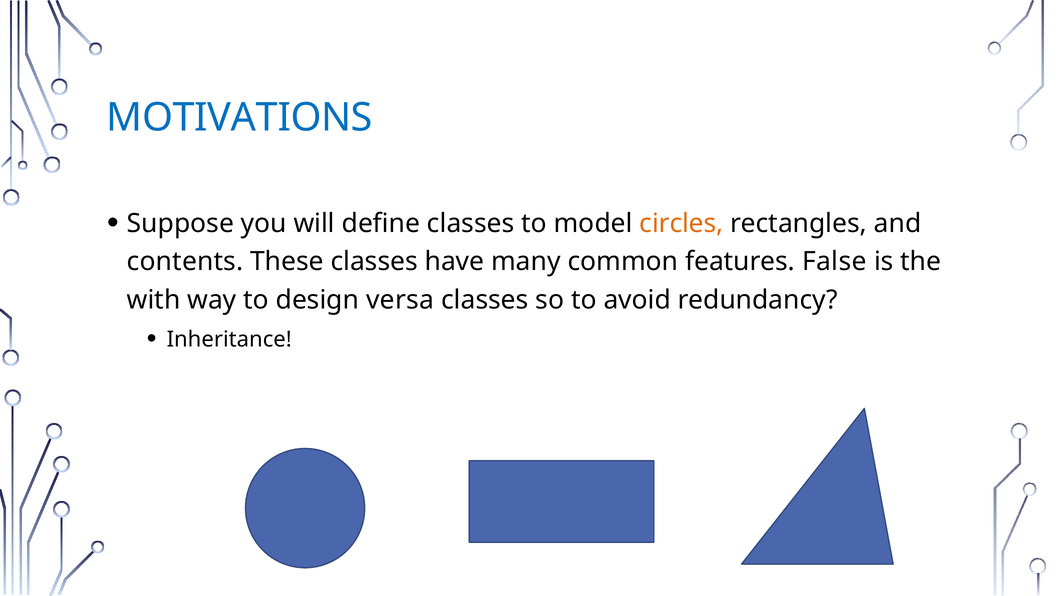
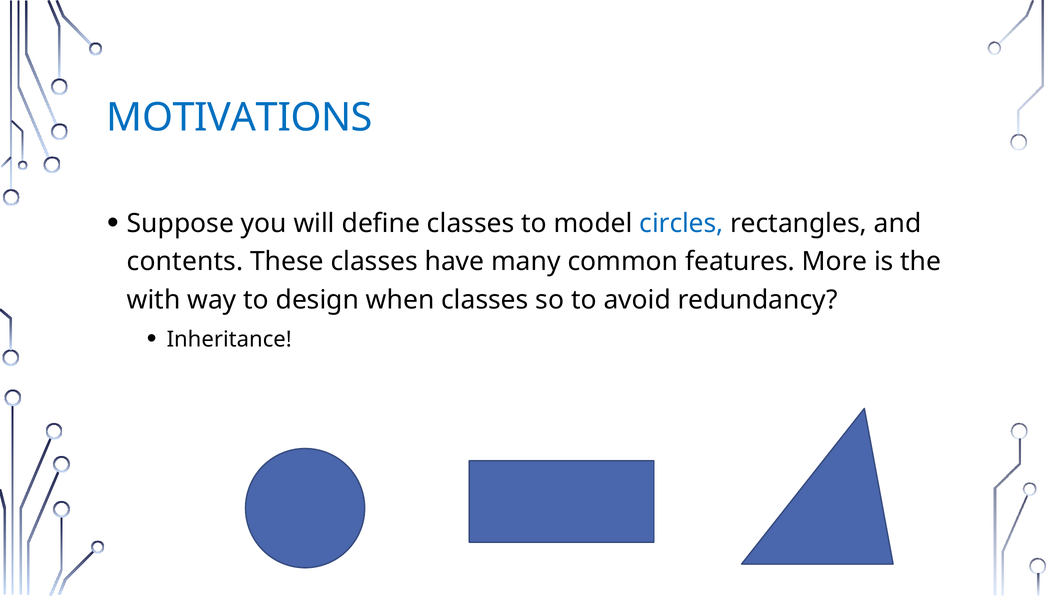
circles colour: orange -> blue
False: False -> More
versa: versa -> when
